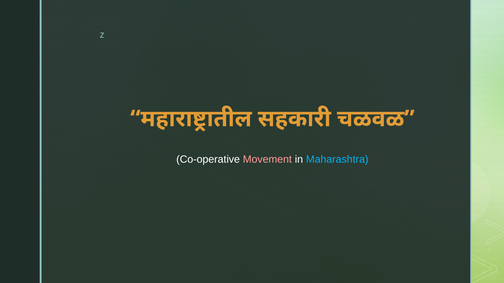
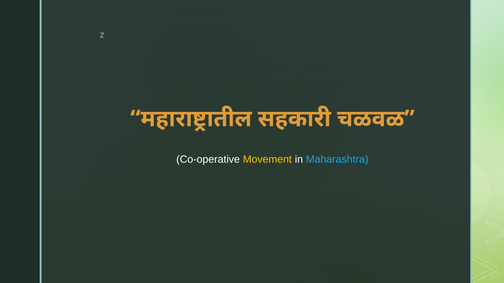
Movement colour: pink -> yellow
